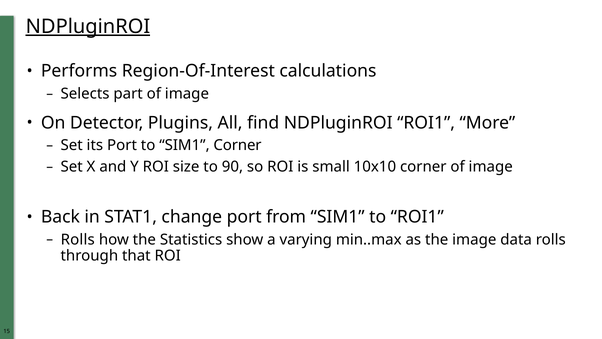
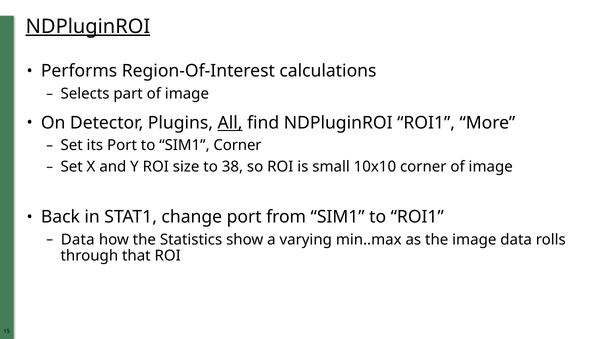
All underline: none -> present
90: 90 -> 38
Rolls at (78, 239): Rolls -> Data
